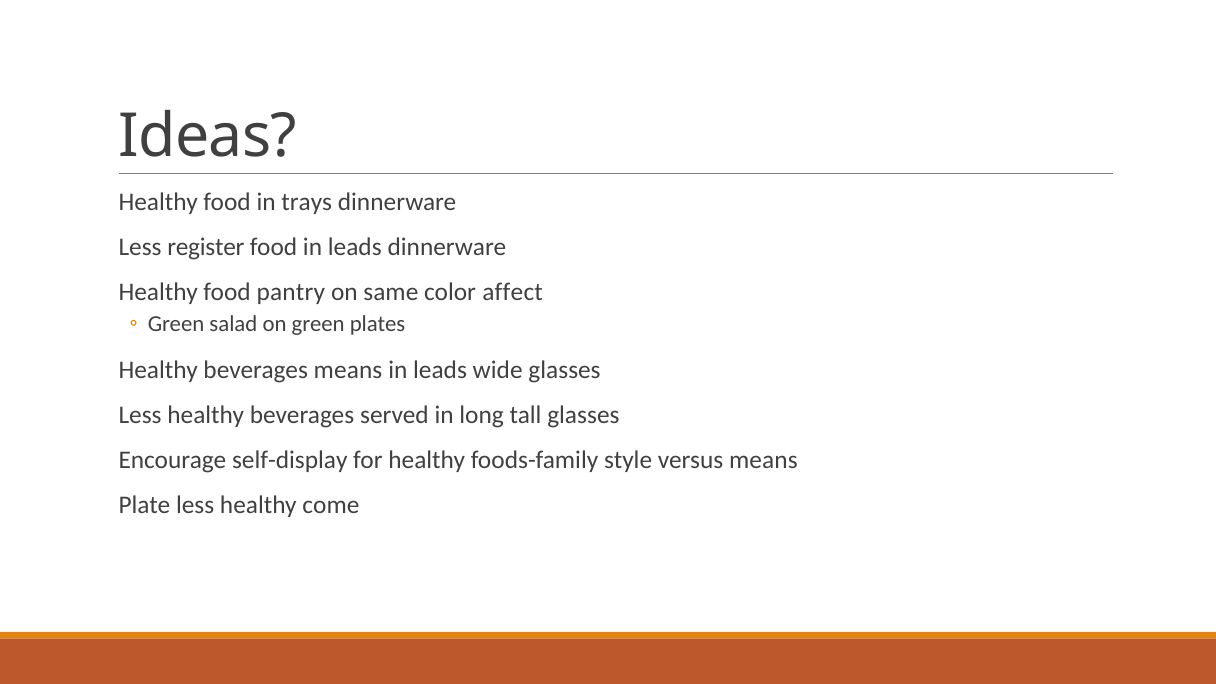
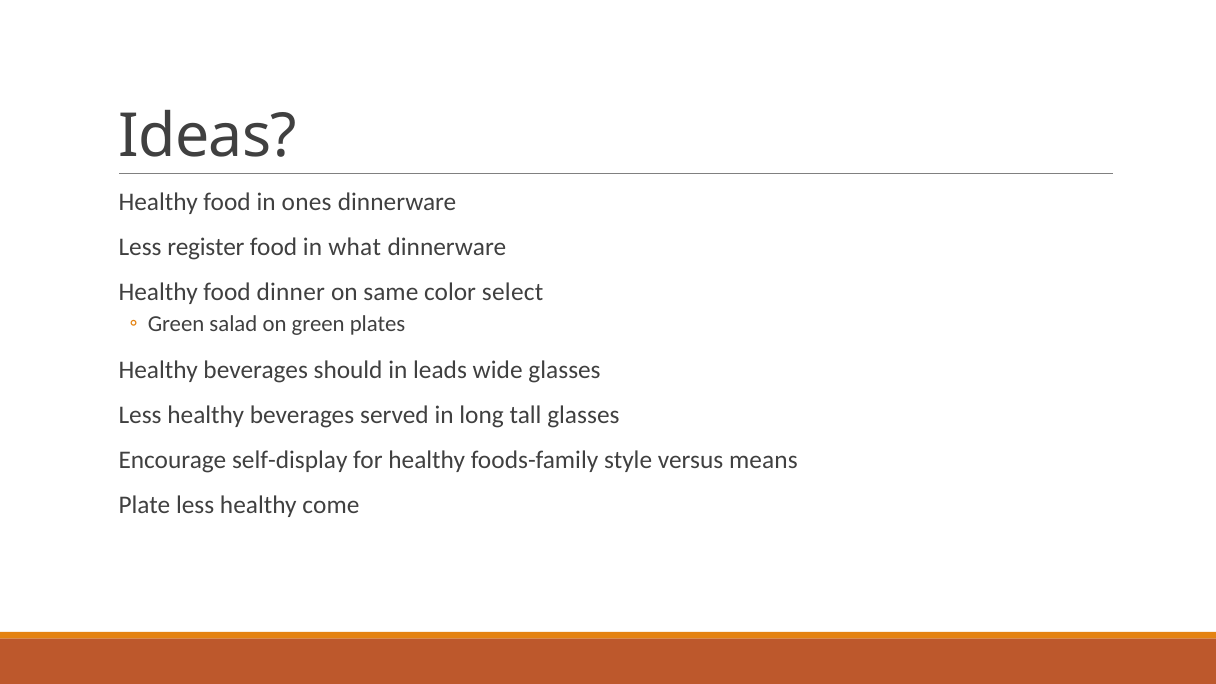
trays: trays -> ones
food in leads: leads -> what
pantry: pantry -> dinner
affect: affect -> select
beverages means: means -> should
